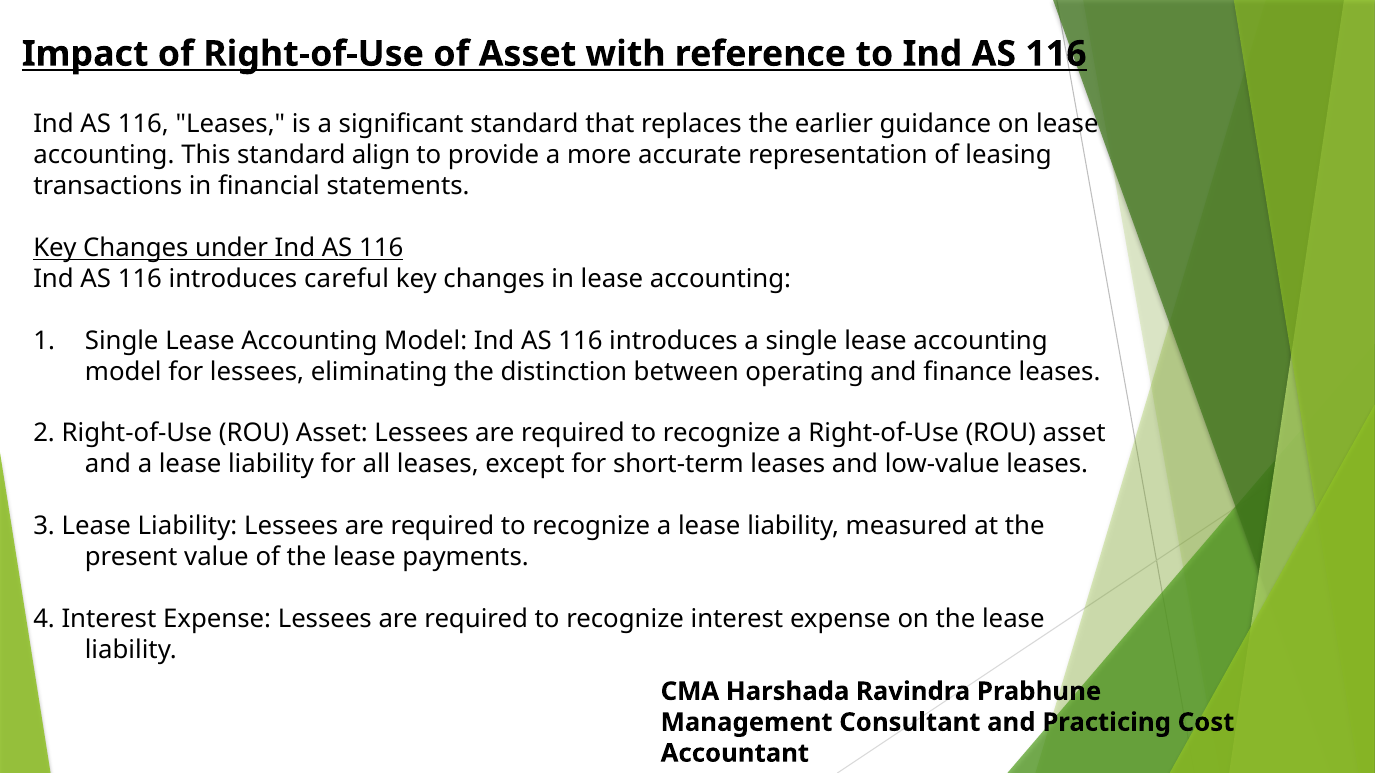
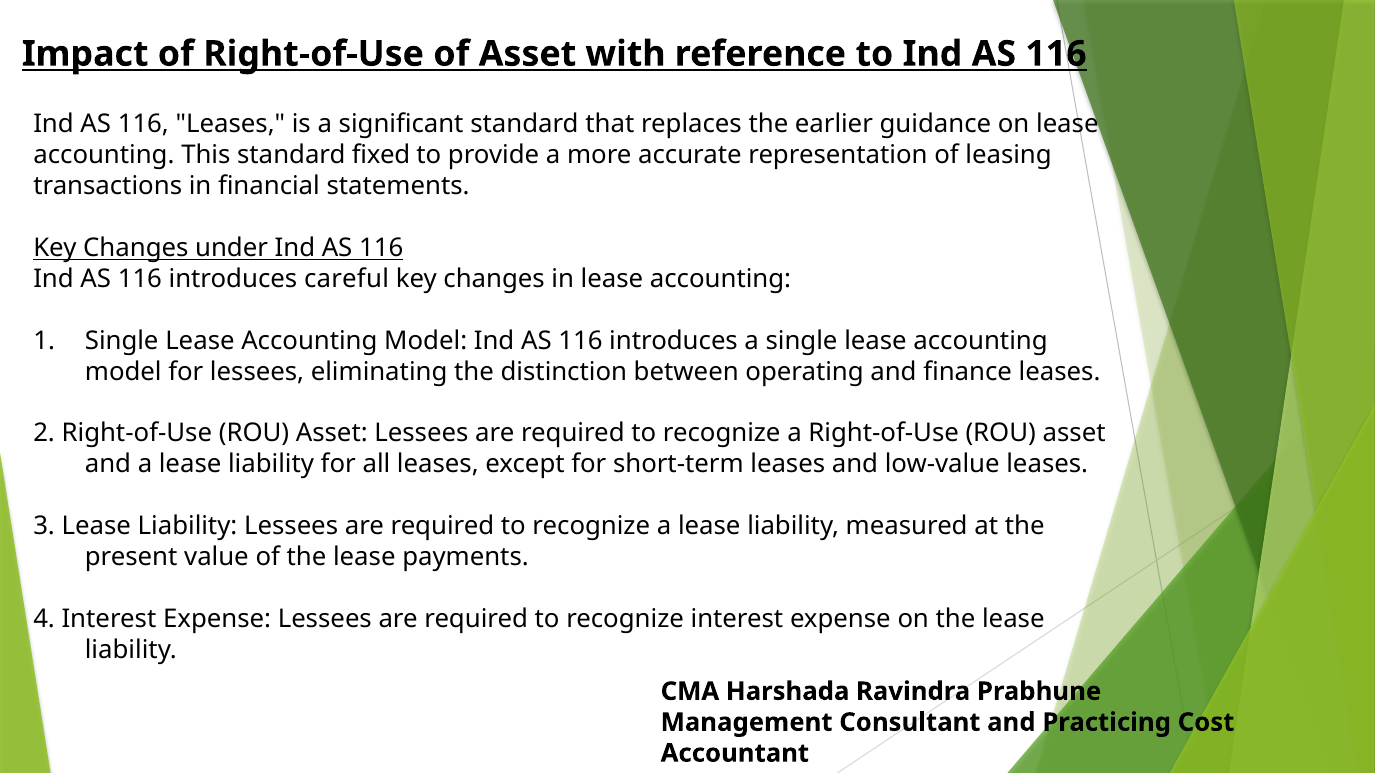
align: align -> fixed
